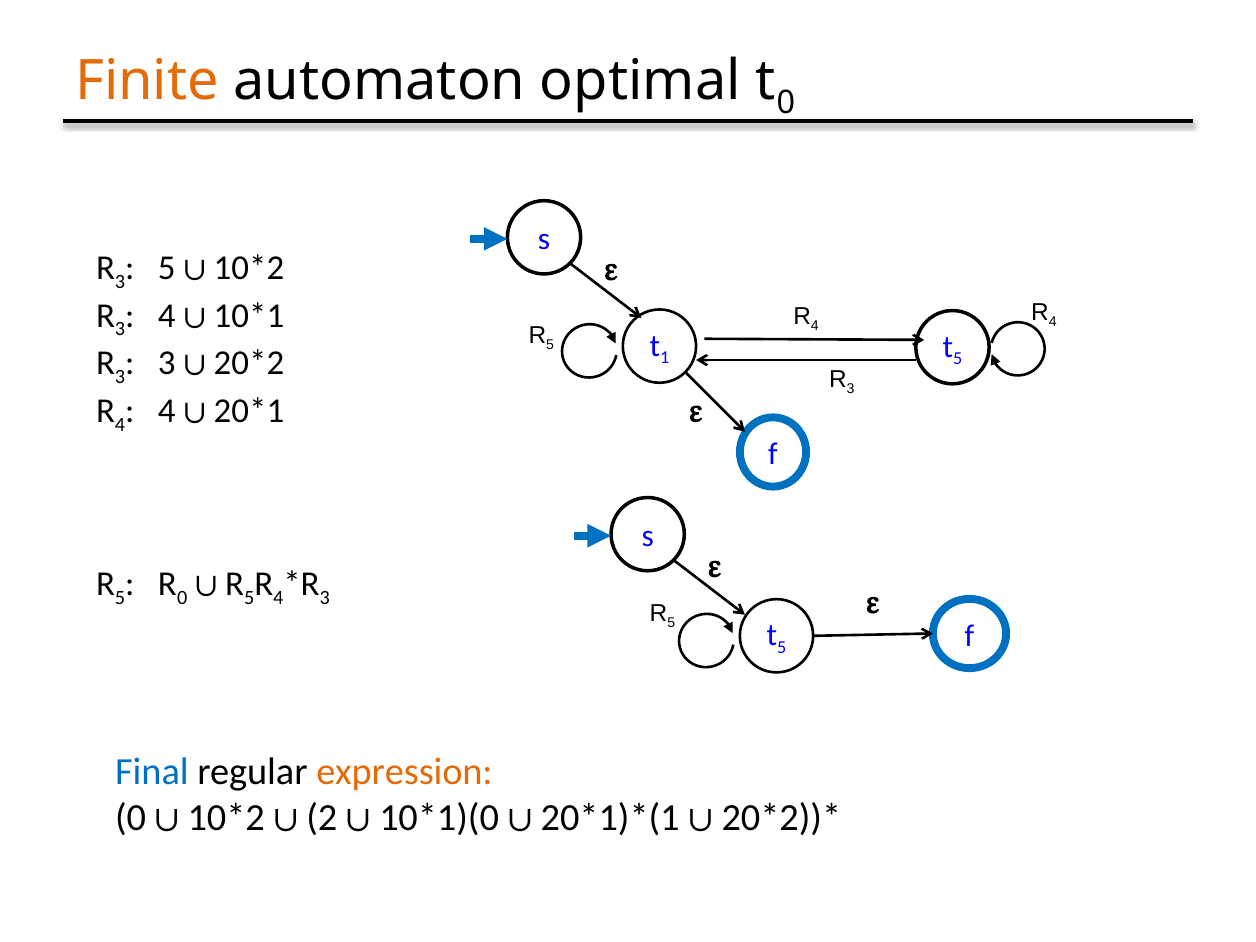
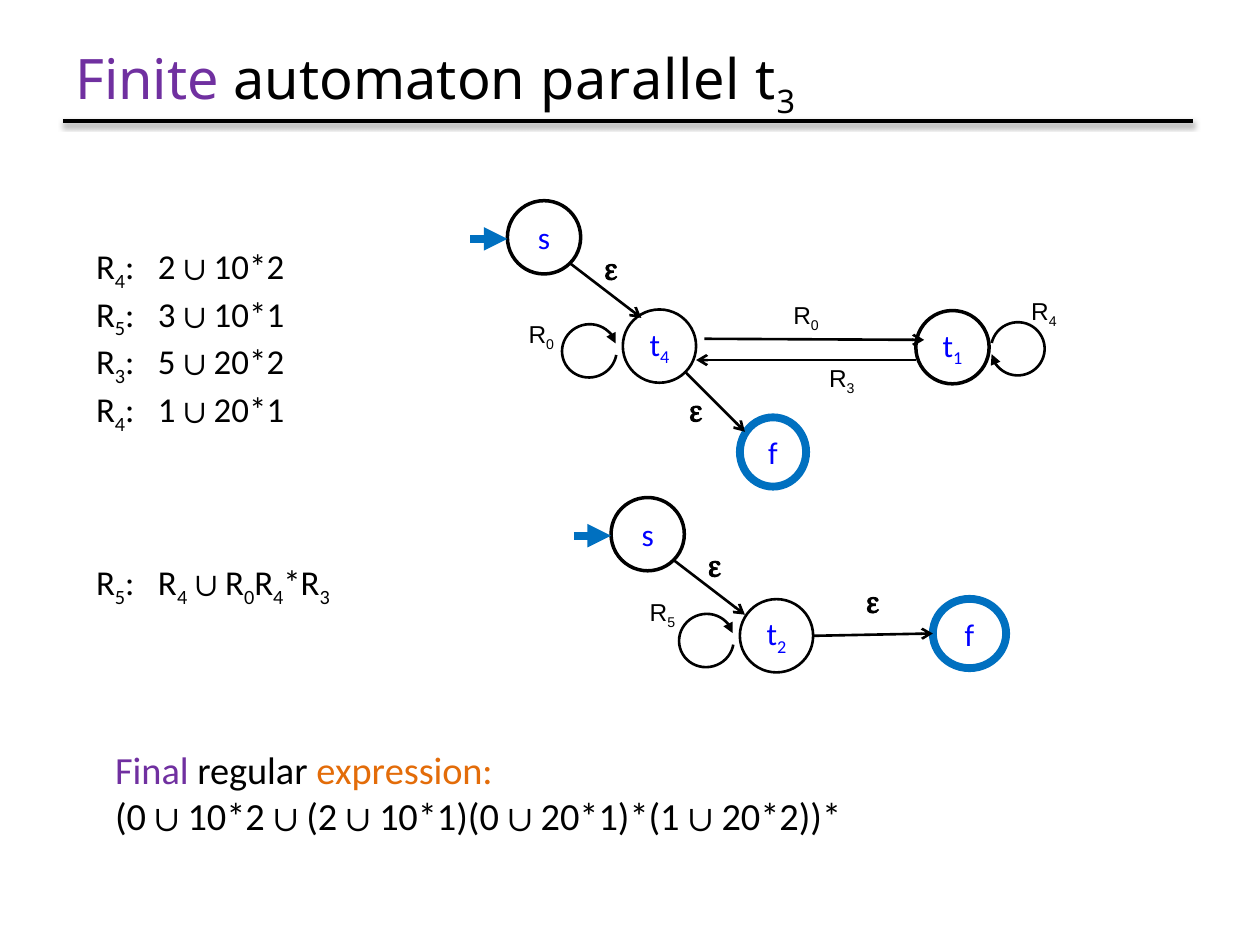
Finite colour: orange -> purple
optimal: optimal -> parallel
0 at (786, 103): 0 -> 3
3 at (120, 282): 3 -> 4
5 at (167, 268): 5 -> 2
3 at (120, 329): 3 -> 5
4 at (167, 316): 4 -> 3
4 at (815, 326): 4 -> 0
5 at (550, 345): 5 -> 0
1 at (665, 358): 1 -> 4
5 at (958, 359): 5 -> 1
3 at (167, 363): 3 -> 5
4 at (167, 411): 4 -> 1
0 at (182, 598): 0 -> 4
5 at (249, 598): 5 -> 0
5 at (782, 648): 5 -> 2
Final colour: blue -> purple
